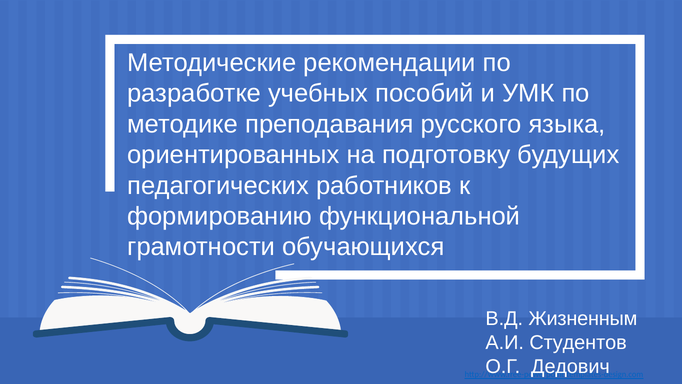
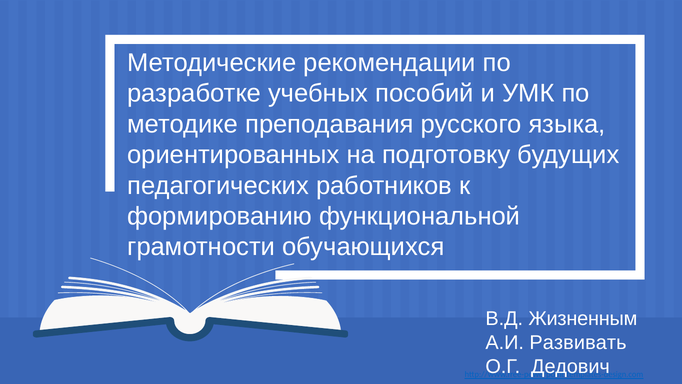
Студентов: Студентов -> Развивать
